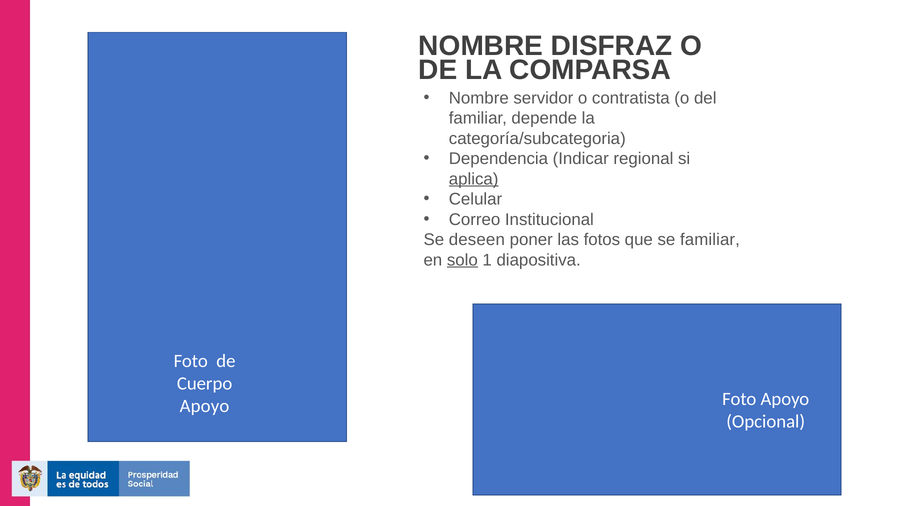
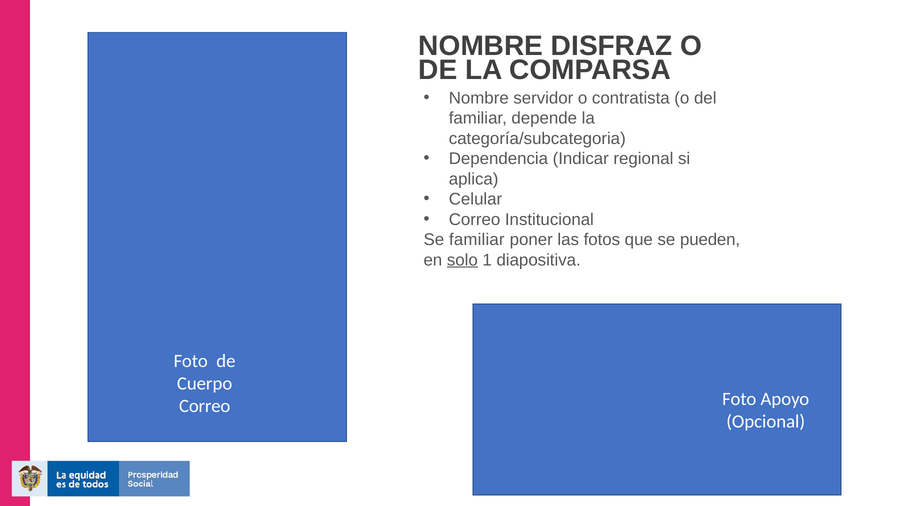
aplica underline: present -> none
Se deseen: deseen -> familiar
se familiar: familiar -> pueden
Apoyo at (205, 406): Apoyo -> Correo
